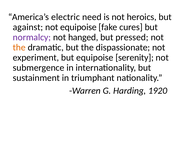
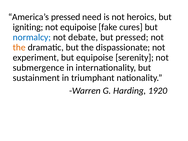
America’s electric: electric -> pressed
against: against -> igniting
normalcy colour: purple -> blue
hanged: hanged -> debate
